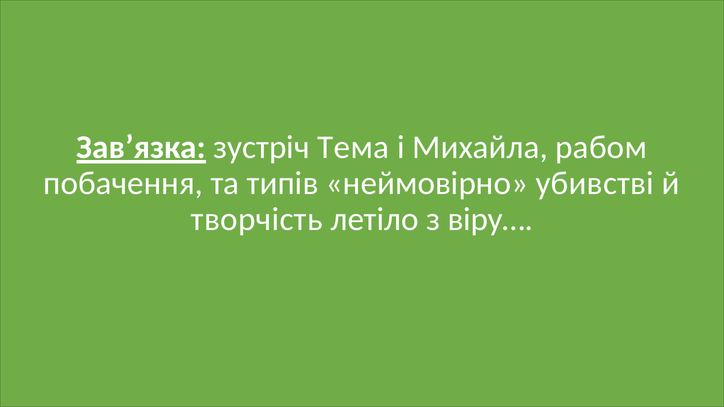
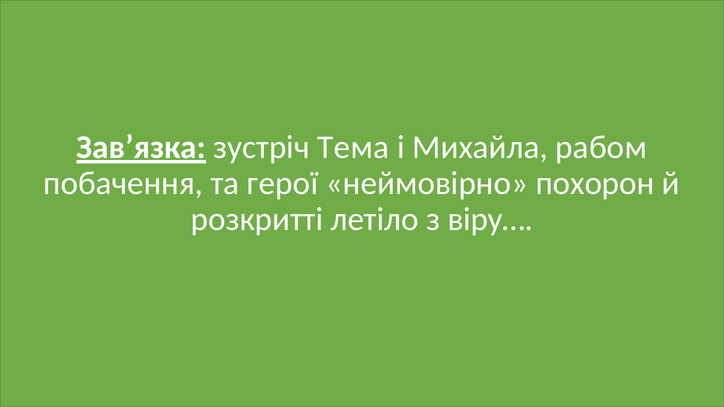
типів: типів -> герої
убивстві: убивстві -> похорон
творчість: творчість -> розкритті
